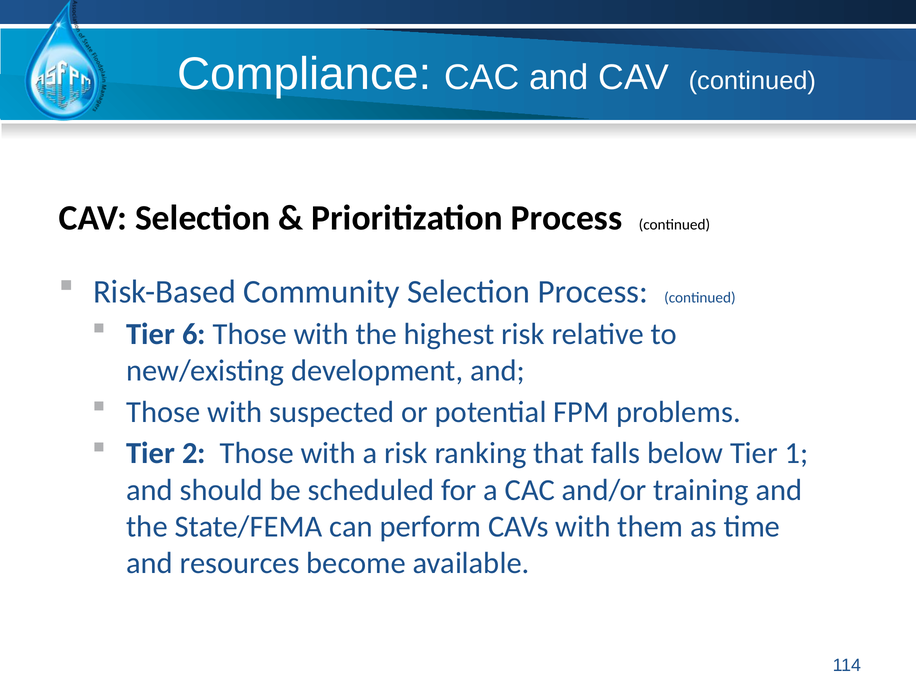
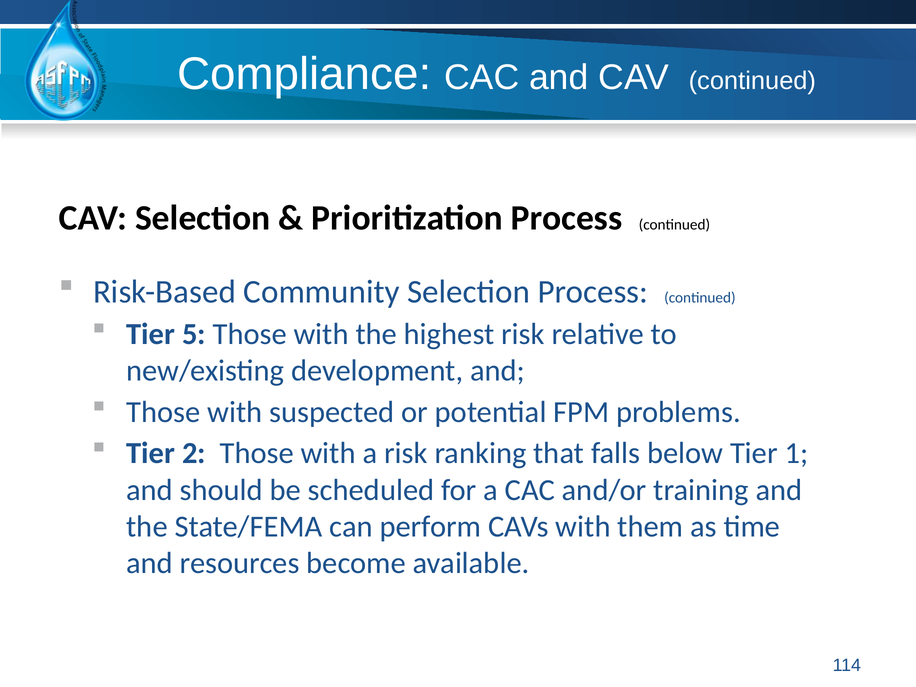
6: 6 -> 5
